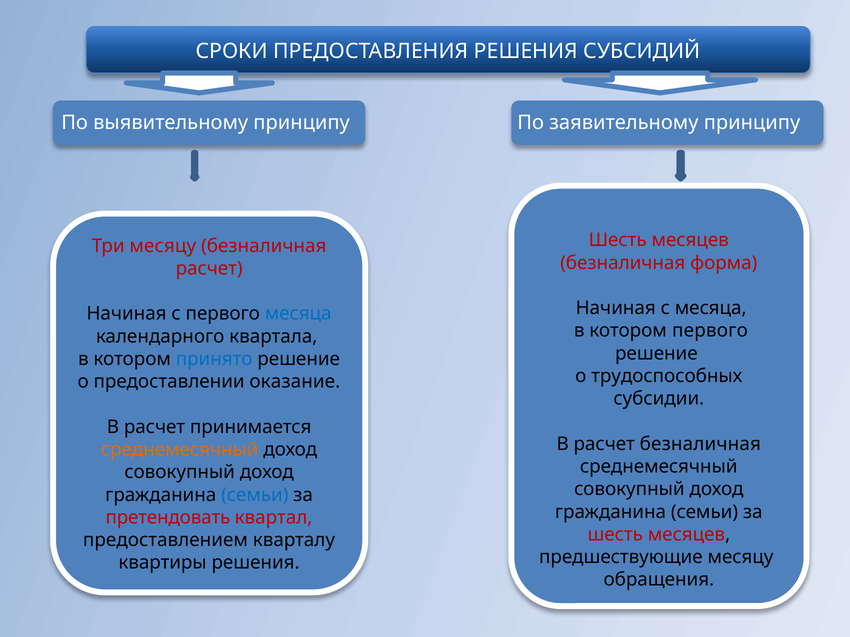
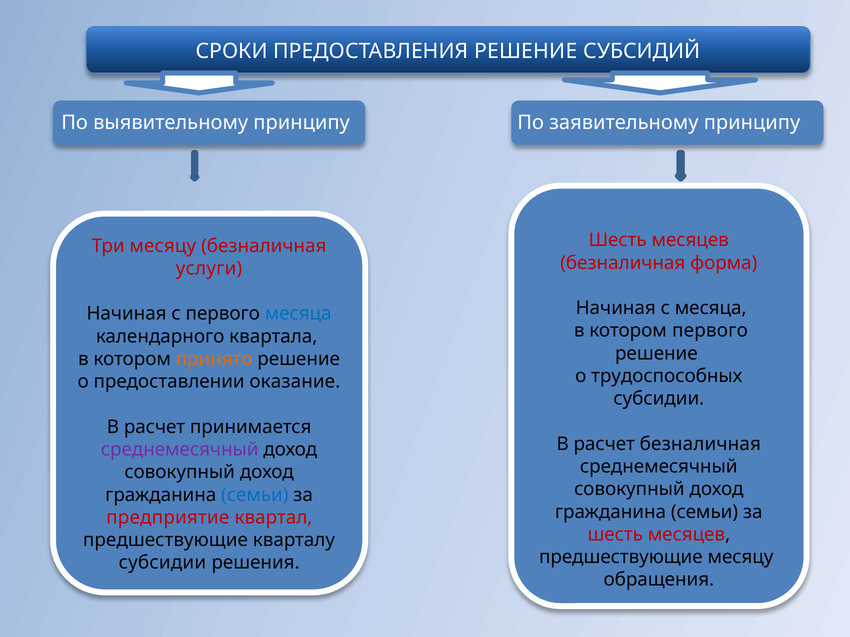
ПРЕДОСТАВЛЕНИЯ РЕШЕНИЯ: РЕШЕНИЯ -> РЕШЕНИЕ
расчет at (209, 269): расчет -> услуги
принято colour: blue -> orange
среднемесячный at (180, 450) colour: orange -> purple
претендовать: претендовать -> предприятие
предоставлением at (165, 541): предоставлением -> предшествующие
квартиры at (163, 563): квартиры -> субсидии
